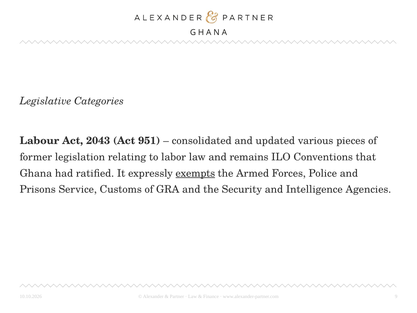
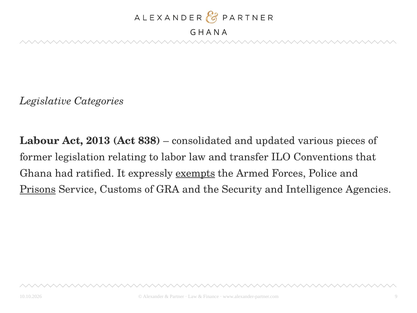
2043: 2043 -> 2013
951: 951 -> 838
remains: remains -> transfer
Prisons underline: none -> present
